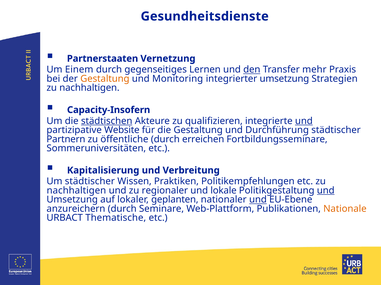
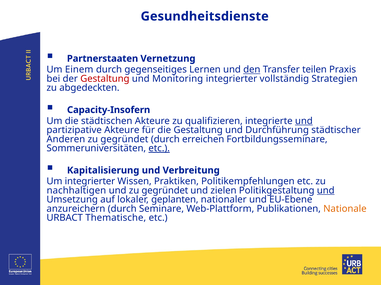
mehr: mehr -> teilen
Gestaltung at (105, 79) colour: orange -> red
integrierter umsetzung: umsetzung -> vollständig
nachhaltigen at (89, 88): nachhaltigen -> abgedeckten
städtischen underline: present -> none
partizipative Website: Website -> Akteure
Partnern: Partnern -> Anderen
öffentliche at (124, 140): öffentliche -> gegründet
etc at (159, 149) underline: none -> present
Um städtischer: städtischer -> integrierter
und zu regionaler: regionaler -> gegründet
lokale: lokale -> zielen
und at (258, 200) underline: present -> none
